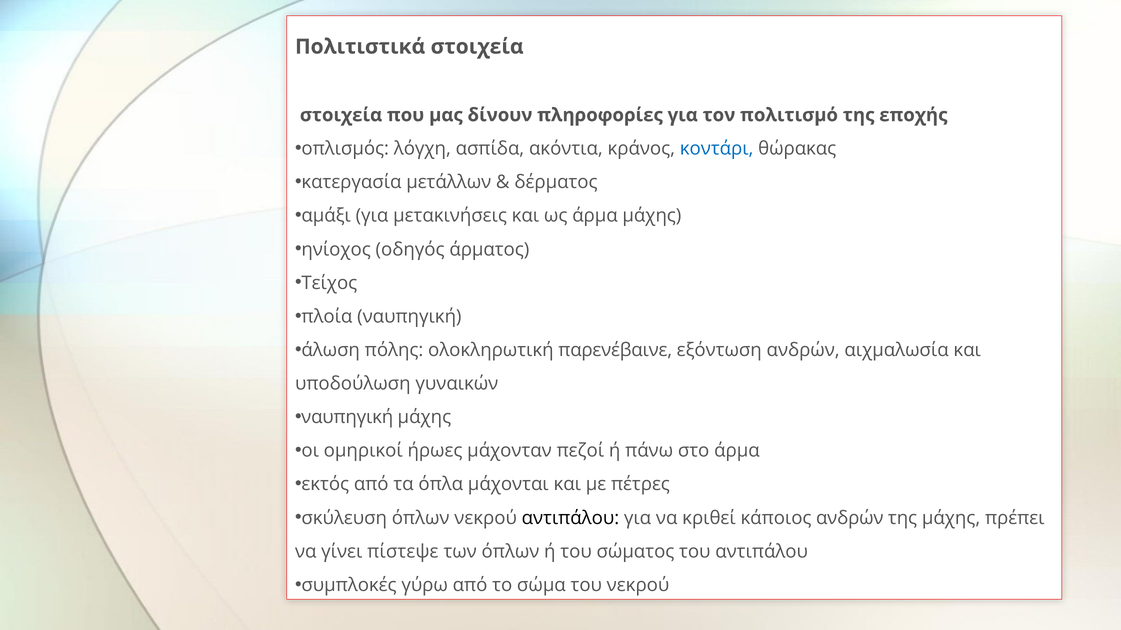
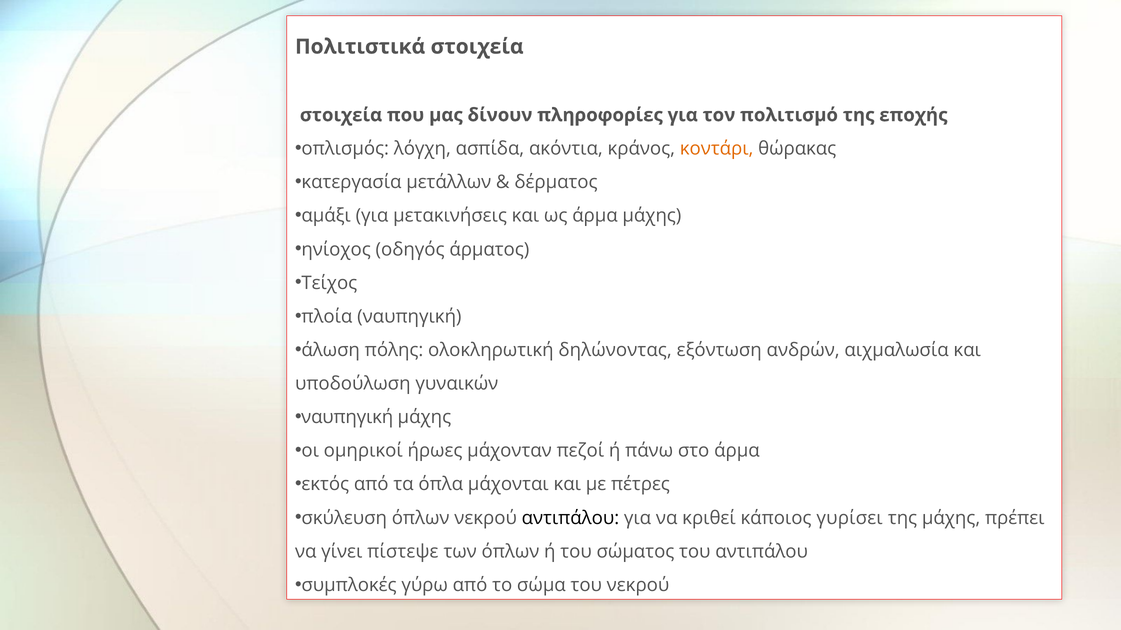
κοντάρι colour: blue -> orange
παρενέβαινε: παρενέβαινε -> δηλώνοντας
κάποιος ανδρών: ανδρών -> γυρίσει
